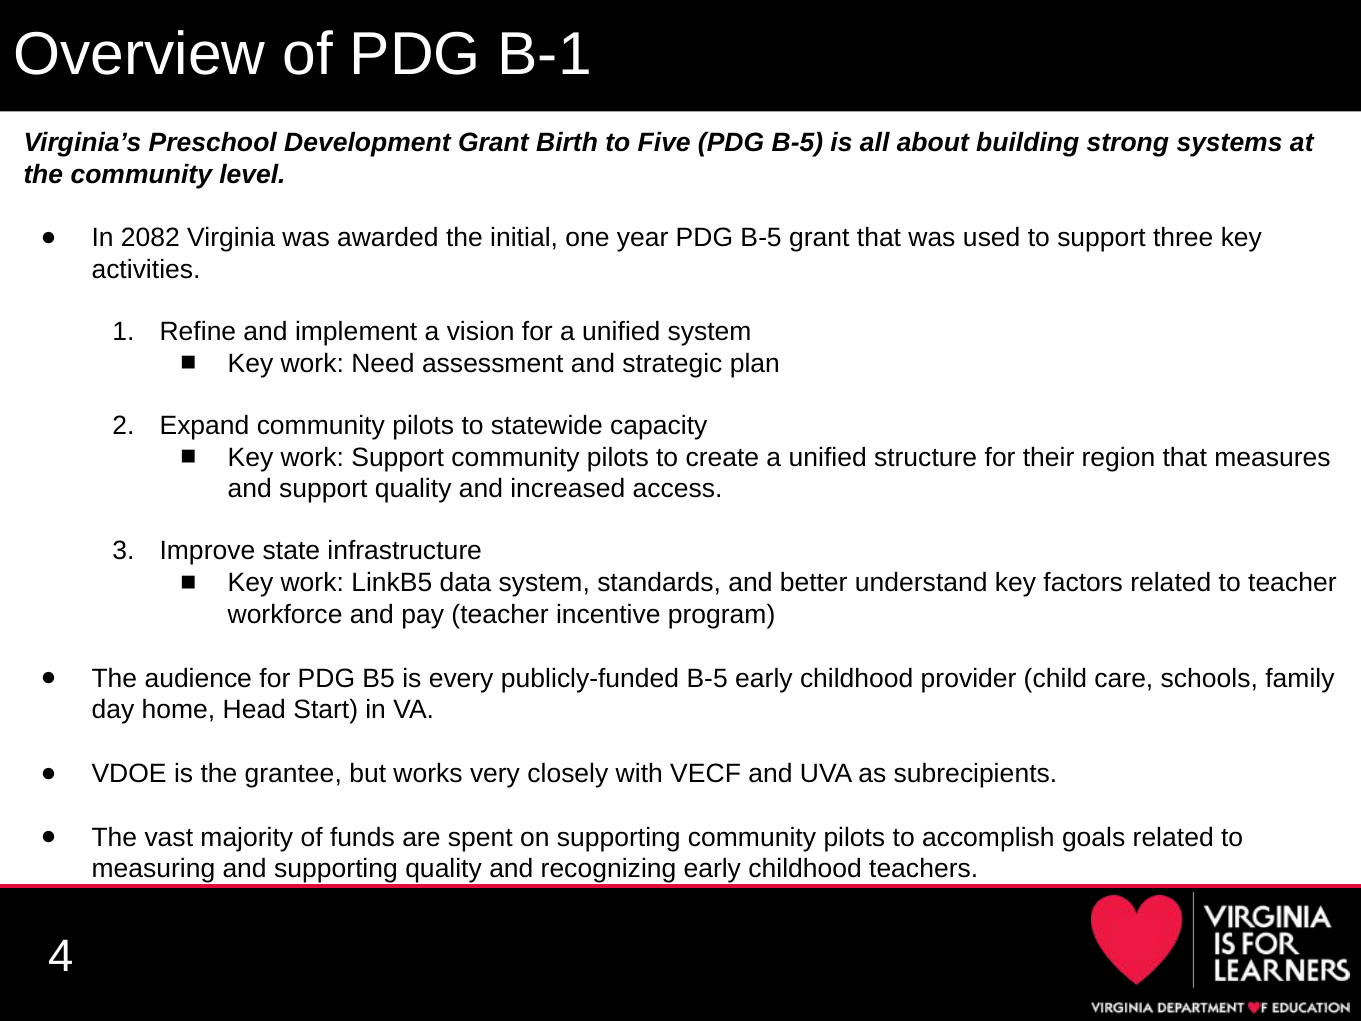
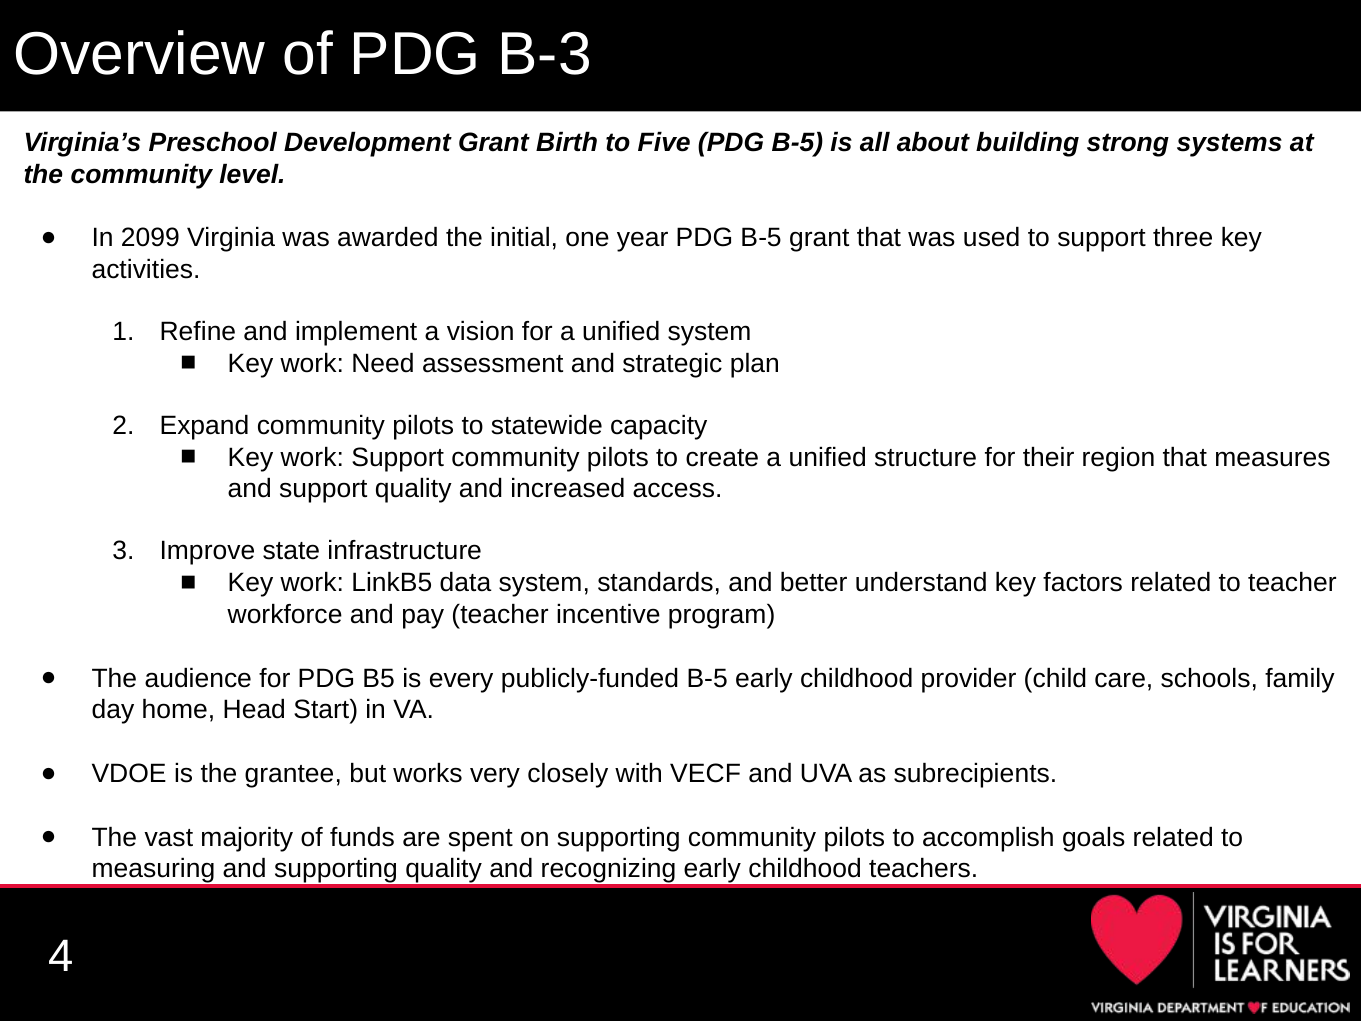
B-1: B-1 -> B-3
2082: 2082 -> 2099
